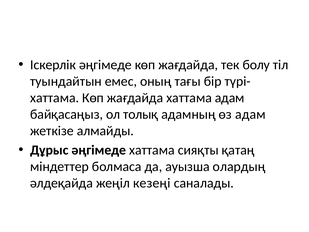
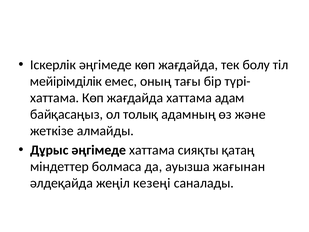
туындайтын: туындайтын -> мейірімділік
өз адам: адам -> және
олардың: олардың -> жағынан
